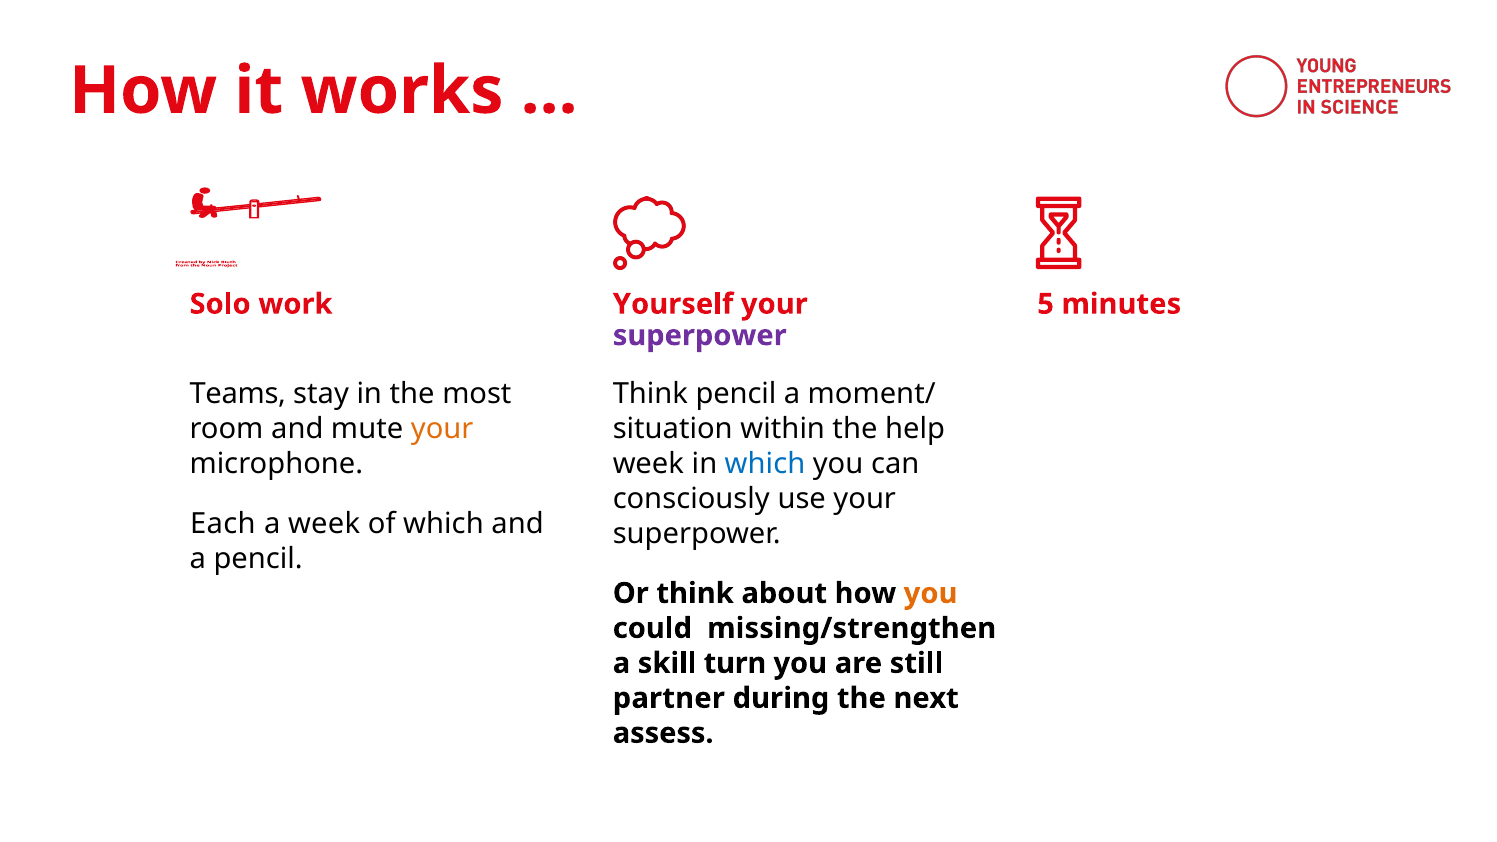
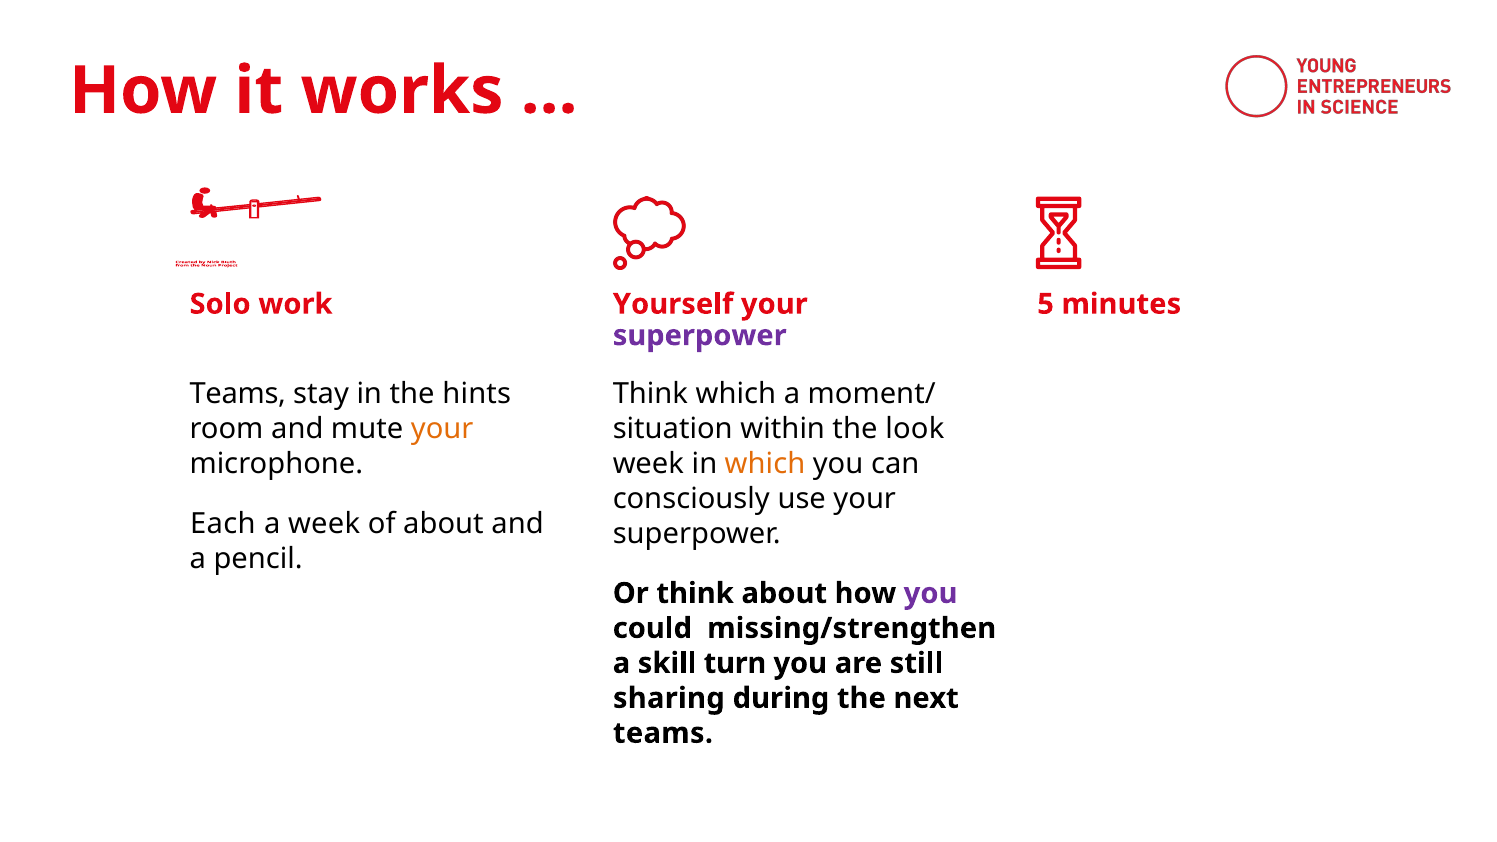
most: most -> hints
Think pencil: pencil -> which
help: help -> look
which at (765, 464) colour: blue -> orange
of which: which -> about
you at (931, 593) colour: orange -> purple
partner: partner -> sharing
assess at (663, 733): assess -> teams
